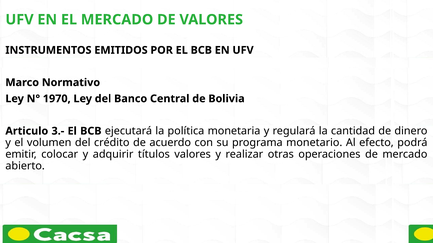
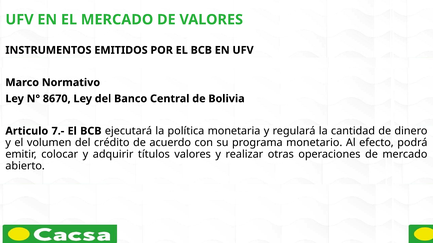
1970: 1970 -> 8670
3.-: 3.- -> 7.-
